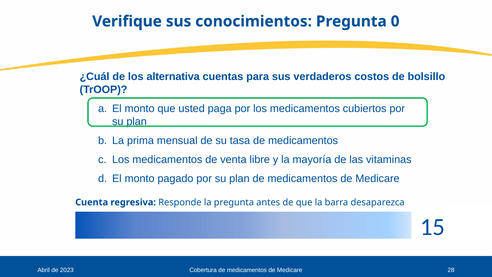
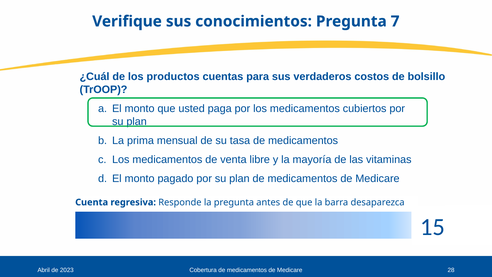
0: 0 -> 7
alternativa: alternativa -> productos
